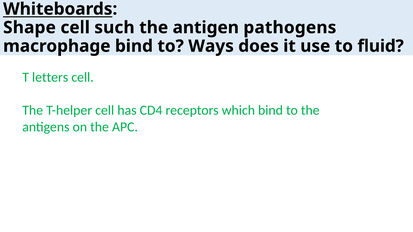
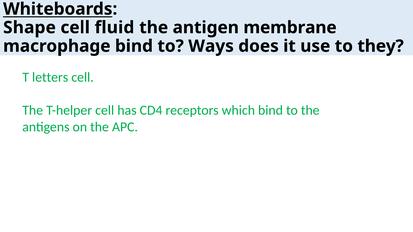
such: such -> fluid
pathogens: pathogens -> membrane
fluid: fluid -> they
